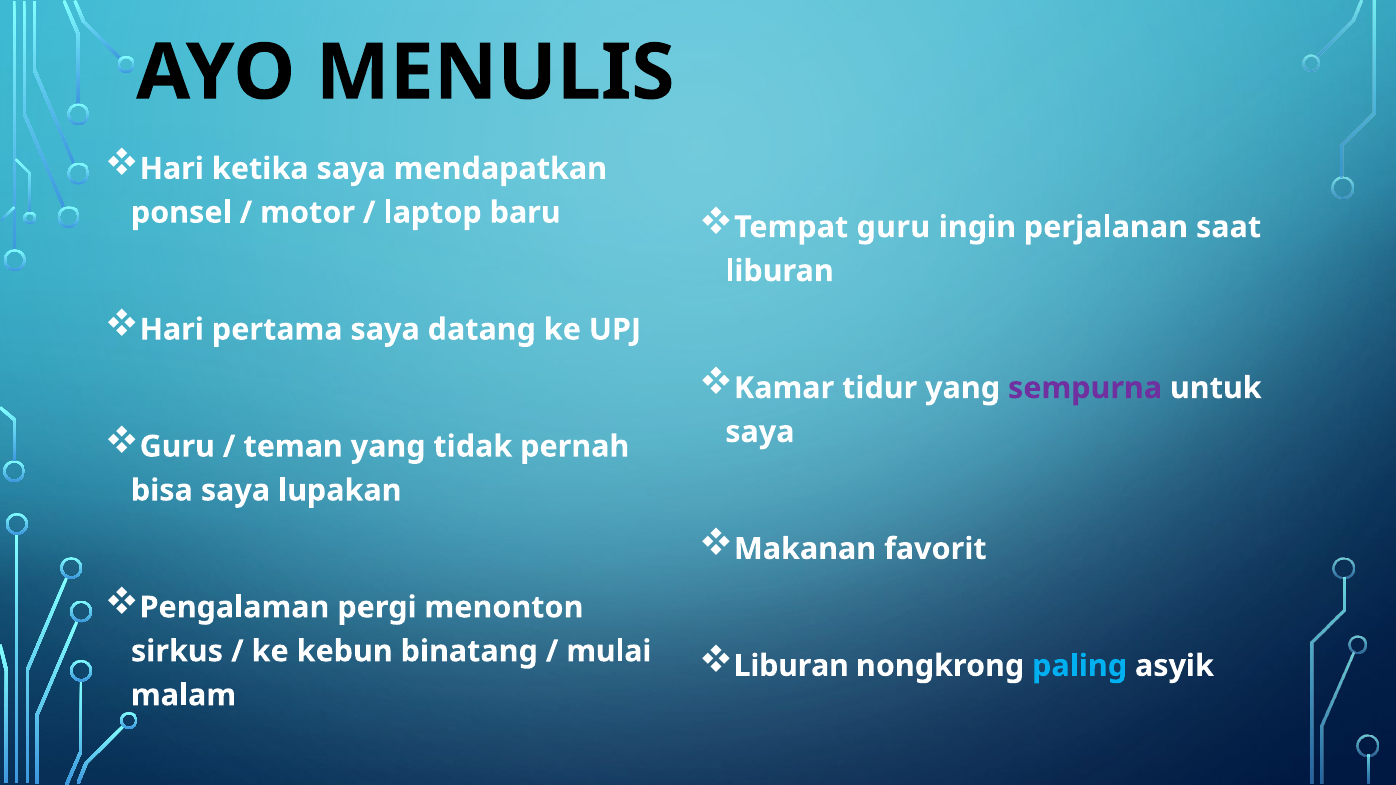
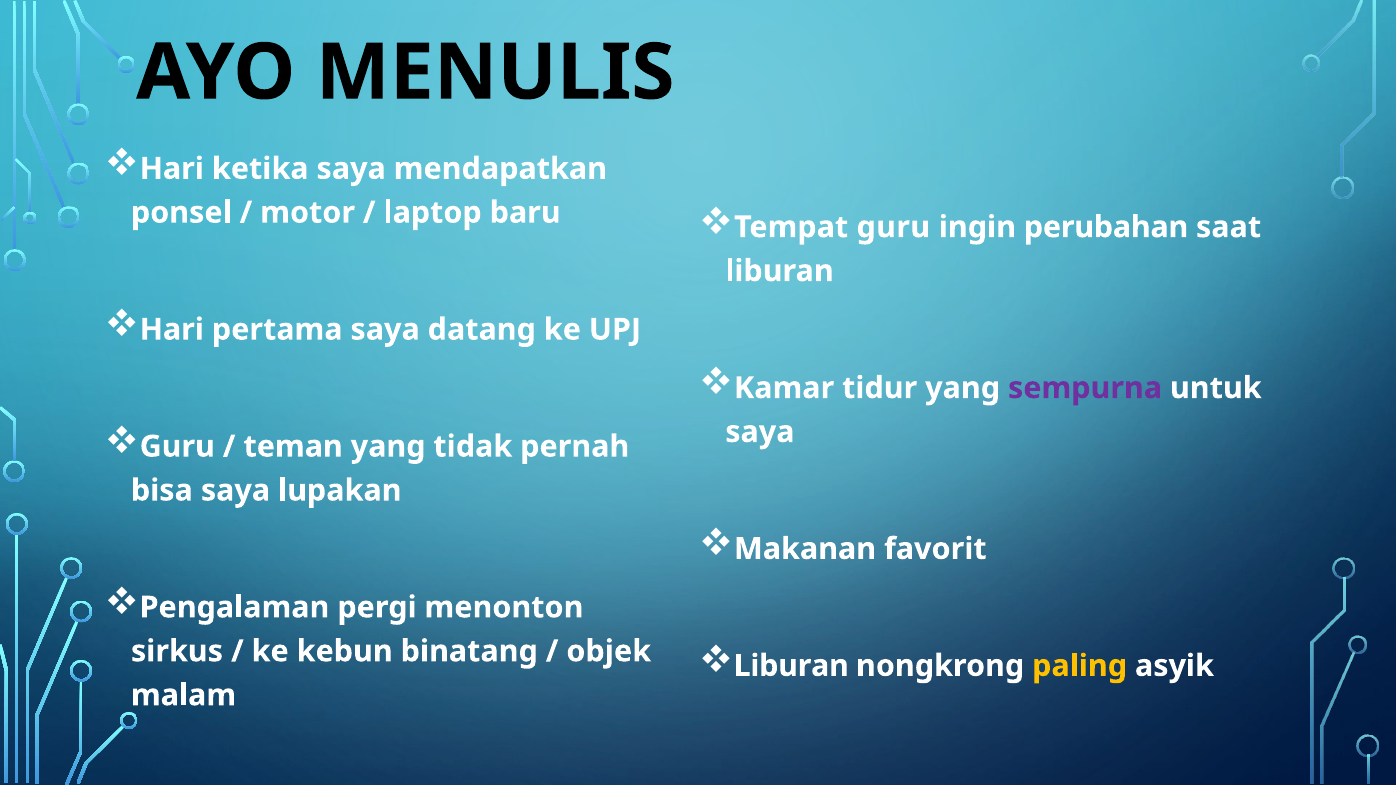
perjalanan: perjalanan -> perubahan
mulai: mulai -> objek
paling colour: light blue -> yellow
